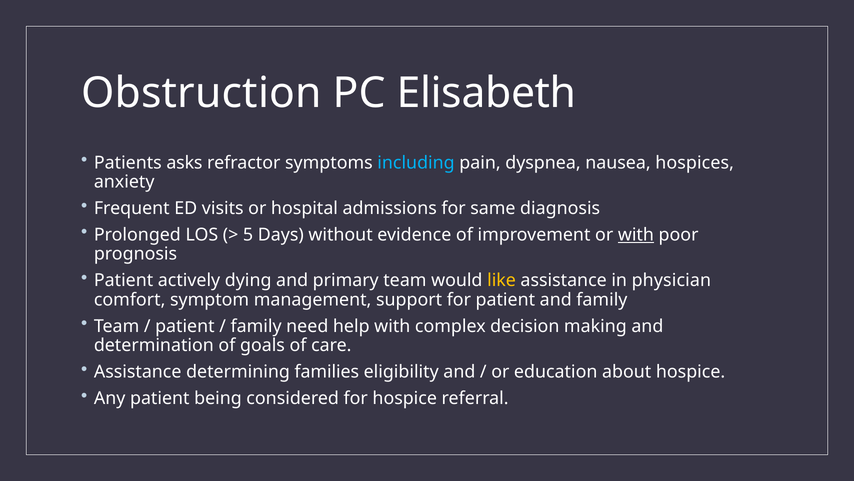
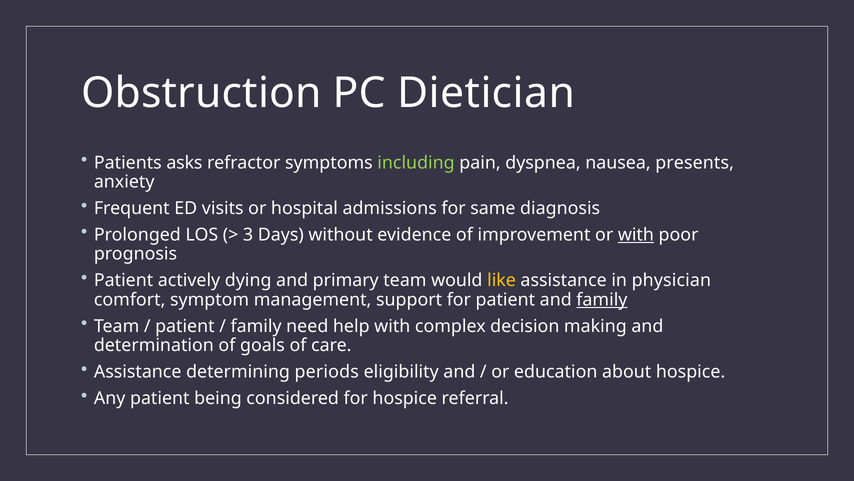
Elisabeth: Elisabeth -> Dietician
including colour: light blue -> light green
hospices: hospices -> presents
5: 5 -> 3
family at (602, 299) underline: none -> present
families: families -> periods
